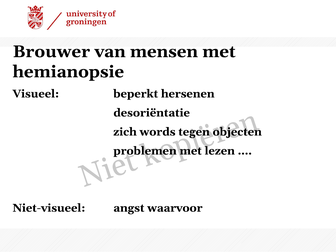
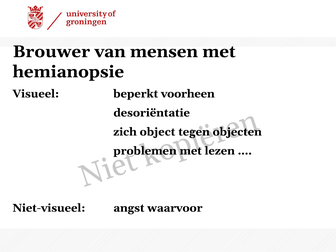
hersenen: hersenen -> voorheen
words: words -> object
